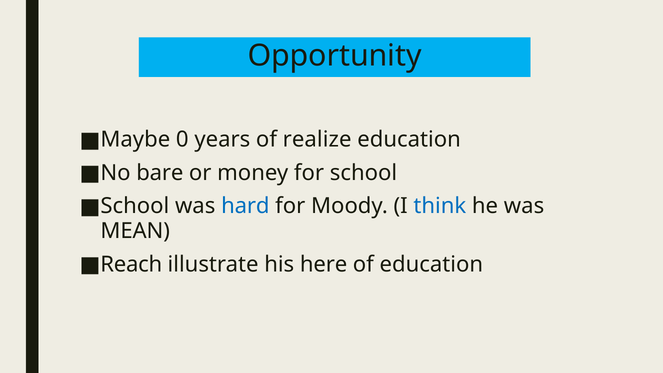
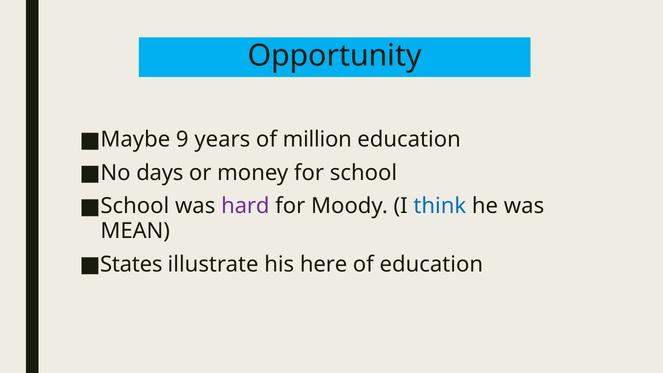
0: 0 -> 9
realize: realize -> million
bare: bare -> days
hard colour: blue -> purple
Reach: Reach -> States
